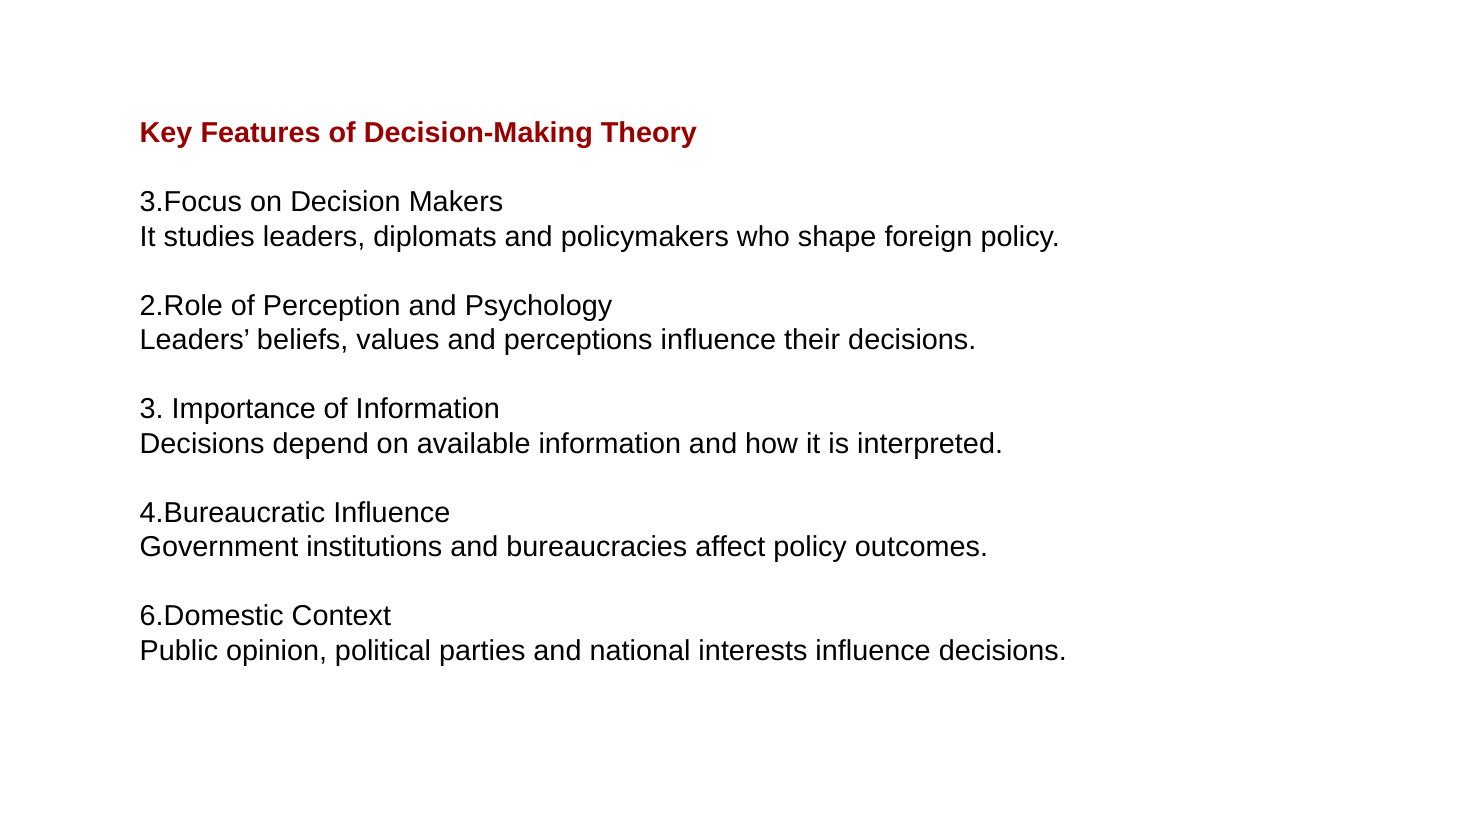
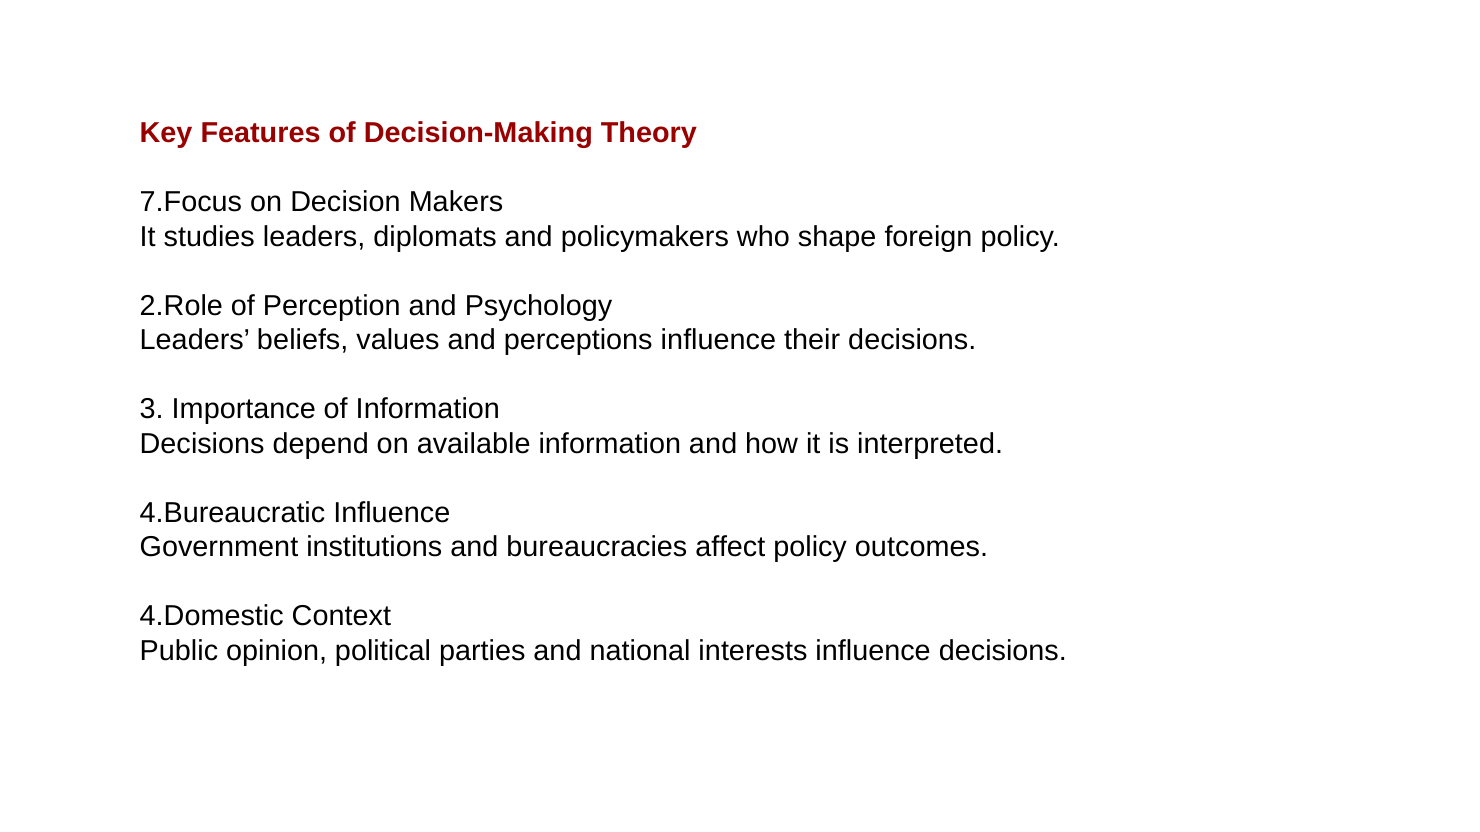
3.Focus: 3.Focus -> 7.Focus
6.Domestic: 6.Domestic -> 4.Domestic
